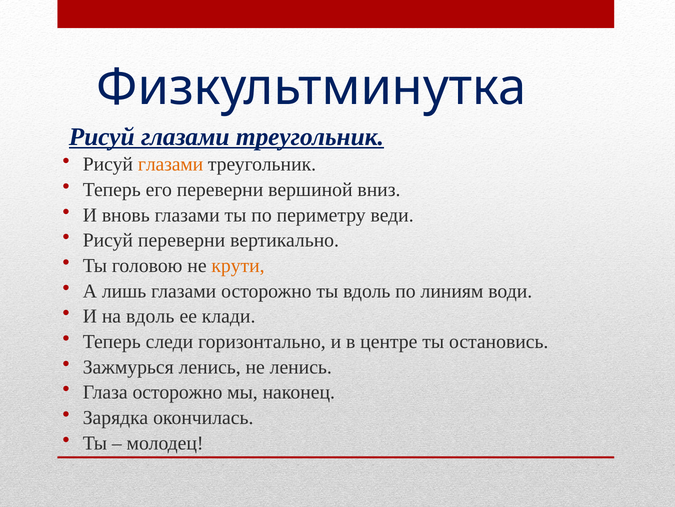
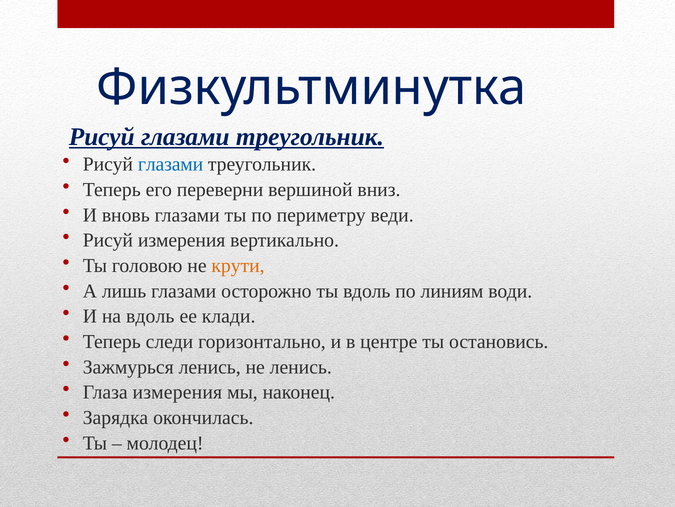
глазами at (171, 164) colour: orange -> blue
Рисуй переверни: переверни -> измерения
Глаза осторожно: осторожно -> измерения
